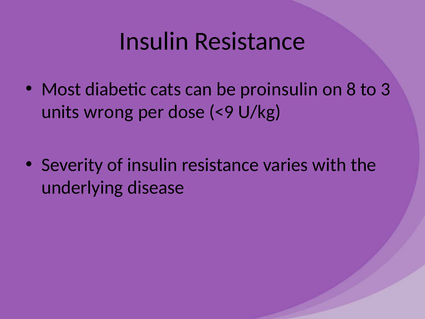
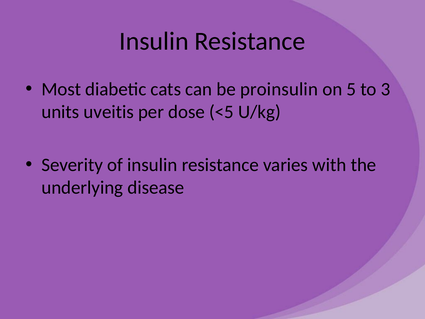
8: 8 -> 5
wrong: wrong -> uveitis
<9: <9 -> <5
